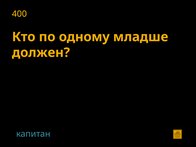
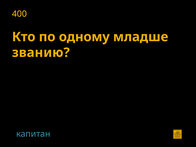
должен: должен -> званию
